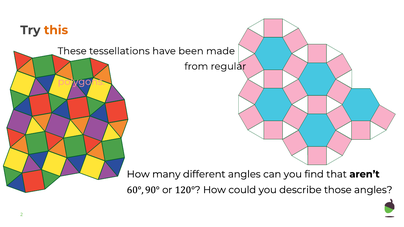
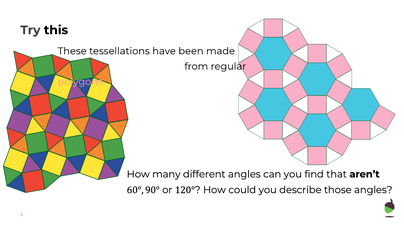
this colour: orange -> black
